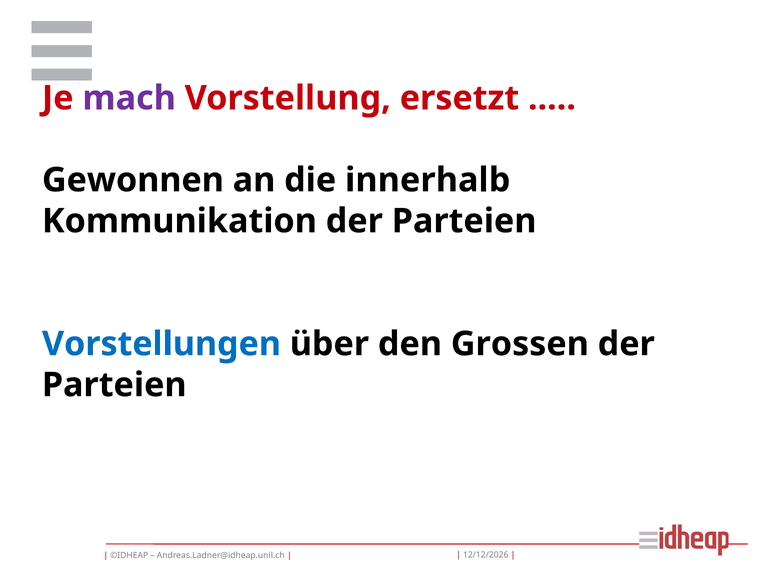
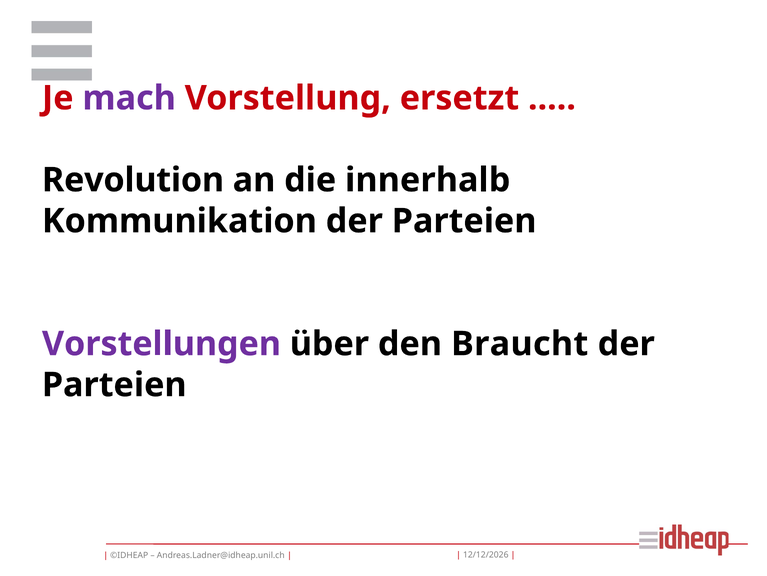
Gewonnen: Gewonnen -> Revolution
Vorstellungen colour: blue -> purple
Grossen: Grossen -> Braucht
